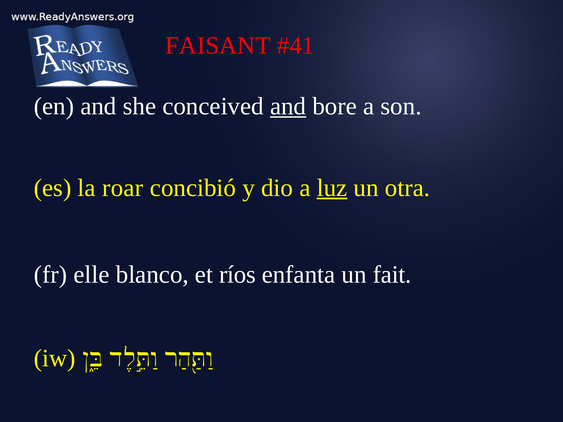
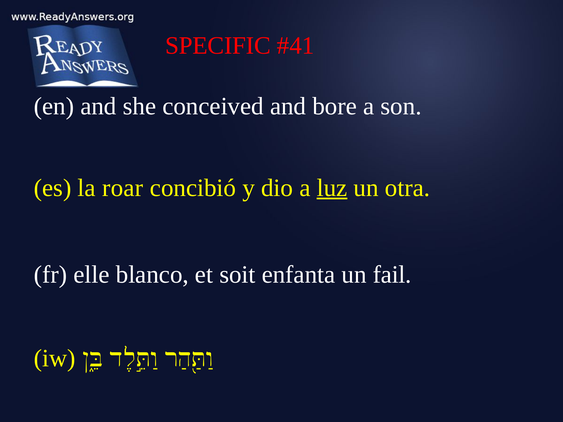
FAISANT: FAISANT -> SPECIFIC
and at (288, 106) underline: present -> none
ríos: ríos -> soit
fait: fait -> fail
